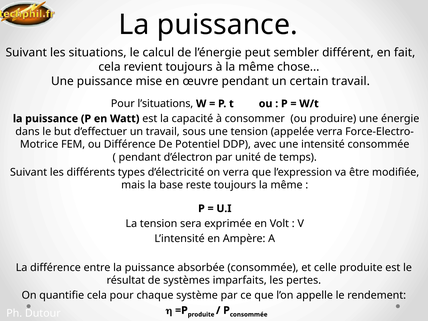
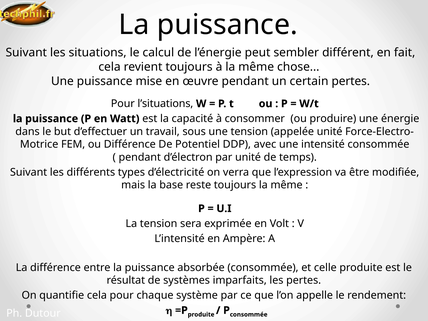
certain travail: travail -> pertes
appelée verra: verra -> unité
